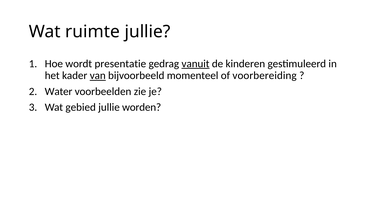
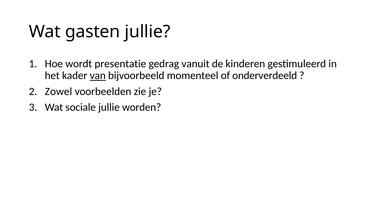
ruimte: ruimte -> gasten
vanuit underline: present -> none
voorbereiding: voorbereiding -> onderverdeeld
Water: Water -> Zowel
gebied: gebied -> sociale
